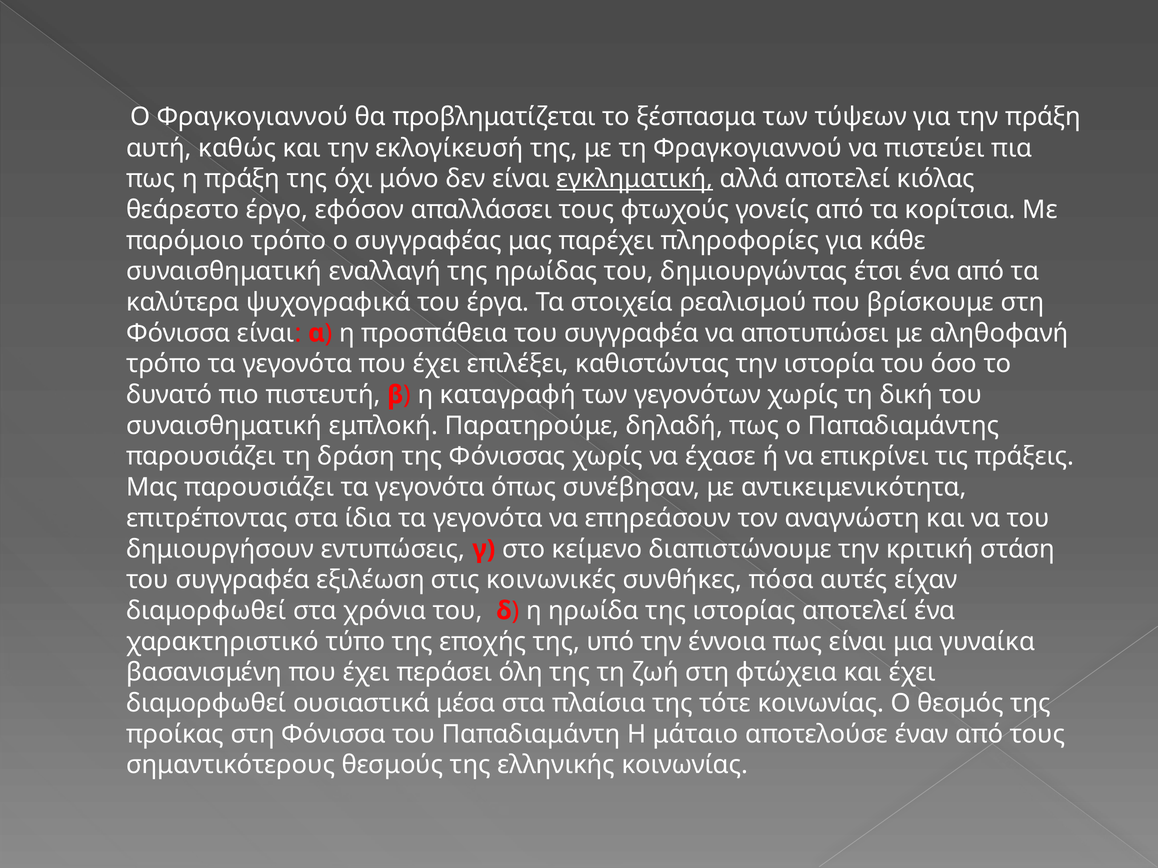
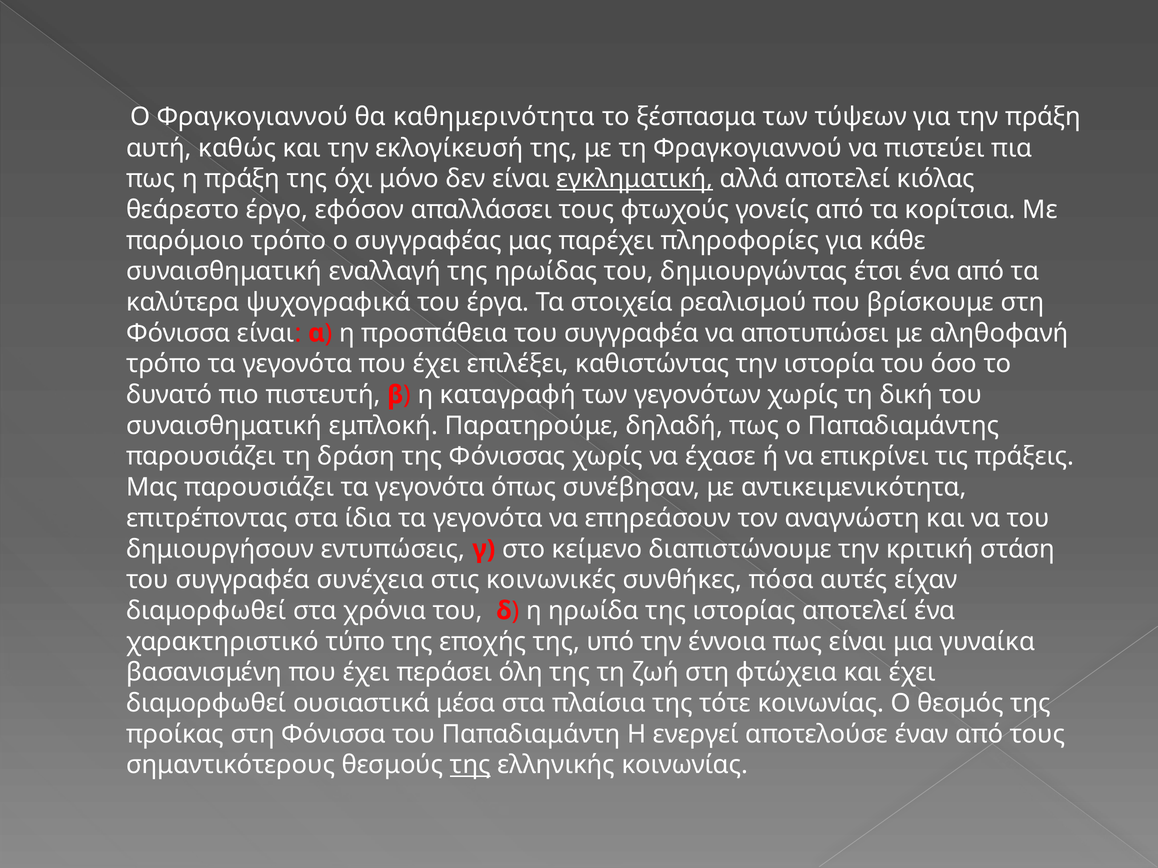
προβληματίζεται: προβληματίζεται -> καθημερινότητα
εξιλέωση: εξιλέωση -> συνέχεια
μάταιο: μάταιο -> ενεργεί
της at (470, 765) underline: none -> present
